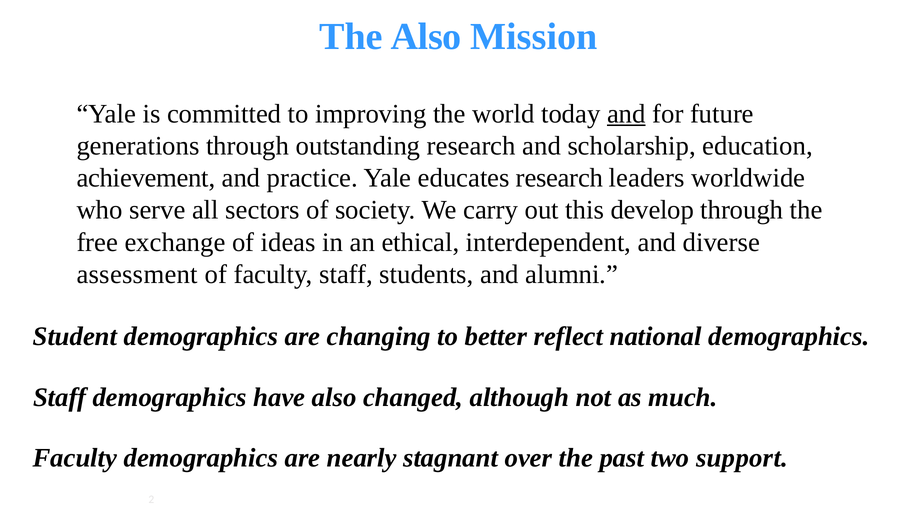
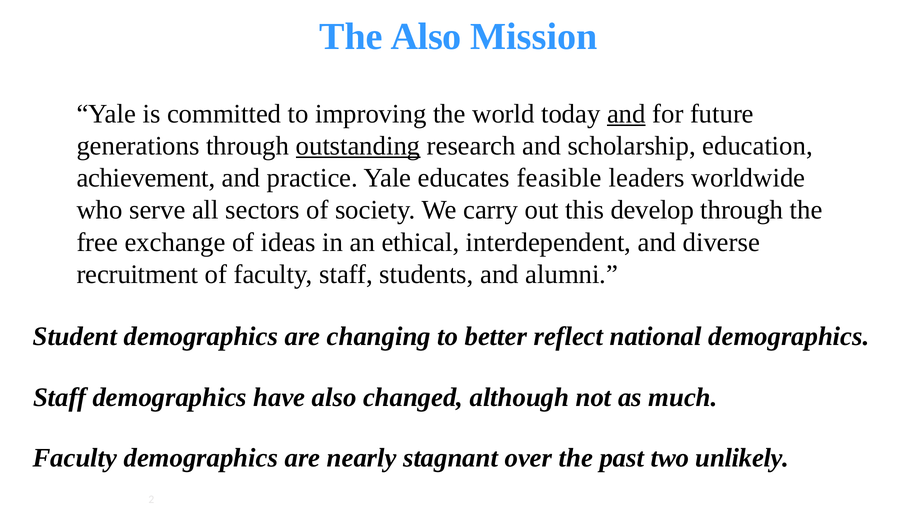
outstanding underline: none -> present
educates research: research -> feasible
assessment: assessment -> recruitment
support: support -> unlikely
